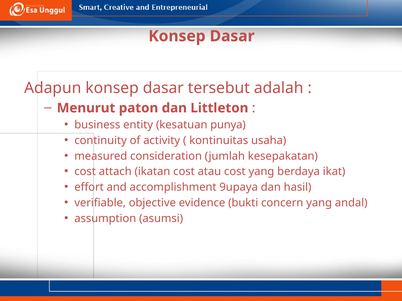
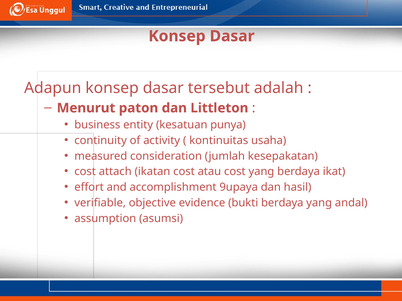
bukti concern: concern -> berdaya
